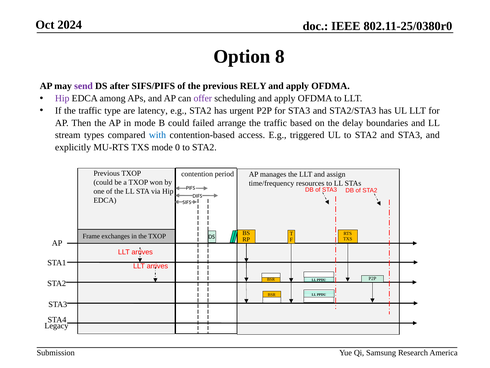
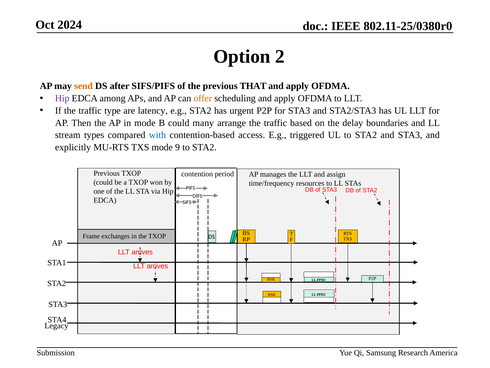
8: 8 -> 2
send colour: purple -> orange
RELY: RELY -> THAT
offer colour: purple -> orange
failed: failed -> many
0: 0 -> 9
